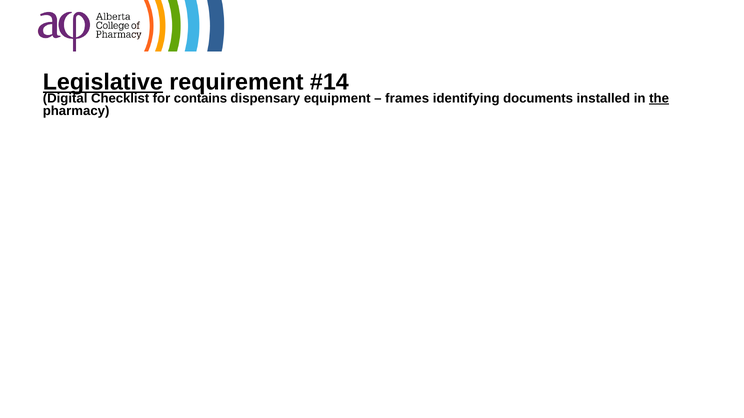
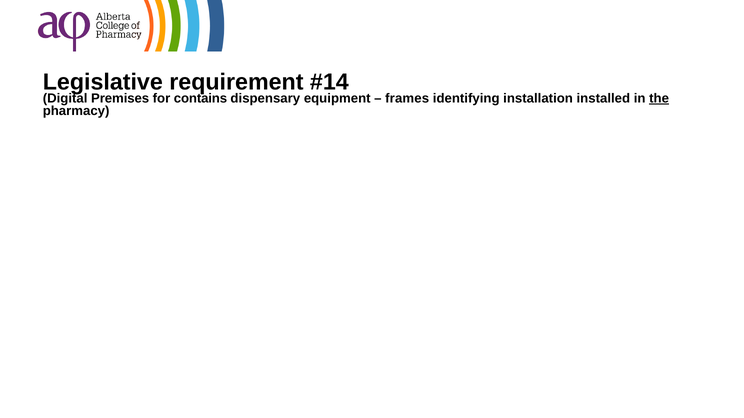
Legislative underline: present -> none
Checklist: Checklist -> Premises
documents: documents -> installation
